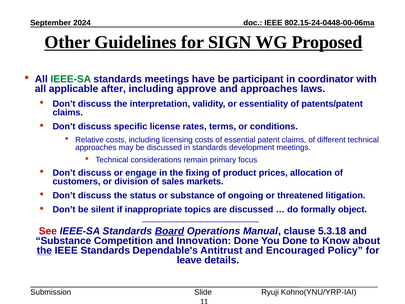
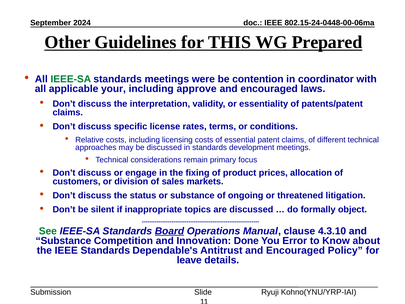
SIGN: SIGN -> THIS
Proposed: Proposed -> Prepared
have: have -> were
participant: participant -> contention
after: after -> your
approaches at (269, 89): approaches -> encouraged
See colour: red -> green
5.3.18: 5.3.18 -> 4.3.10
You Done: Done -> Error
the at (44, 250) underline: present -> none
